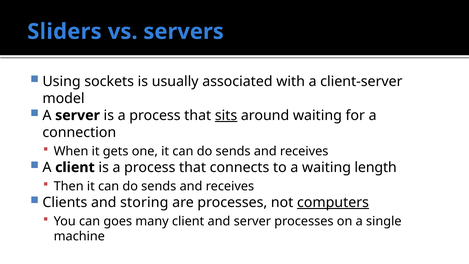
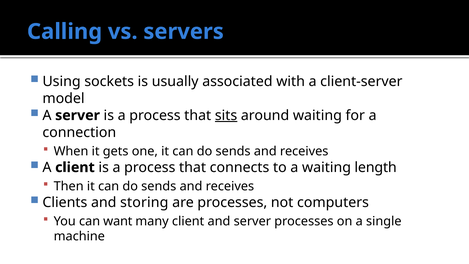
Sliders: Sliders -> Calling
computers underline: present -> none
goes: goes -> want
